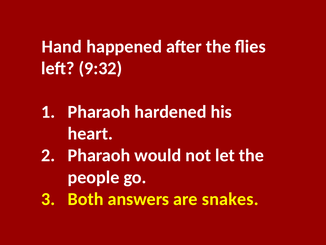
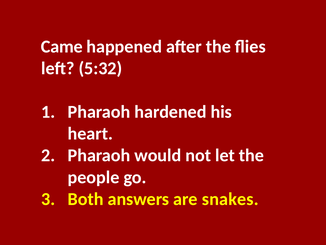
Hand: Hand -> Came
9:32: 9:32 -> 5:32
